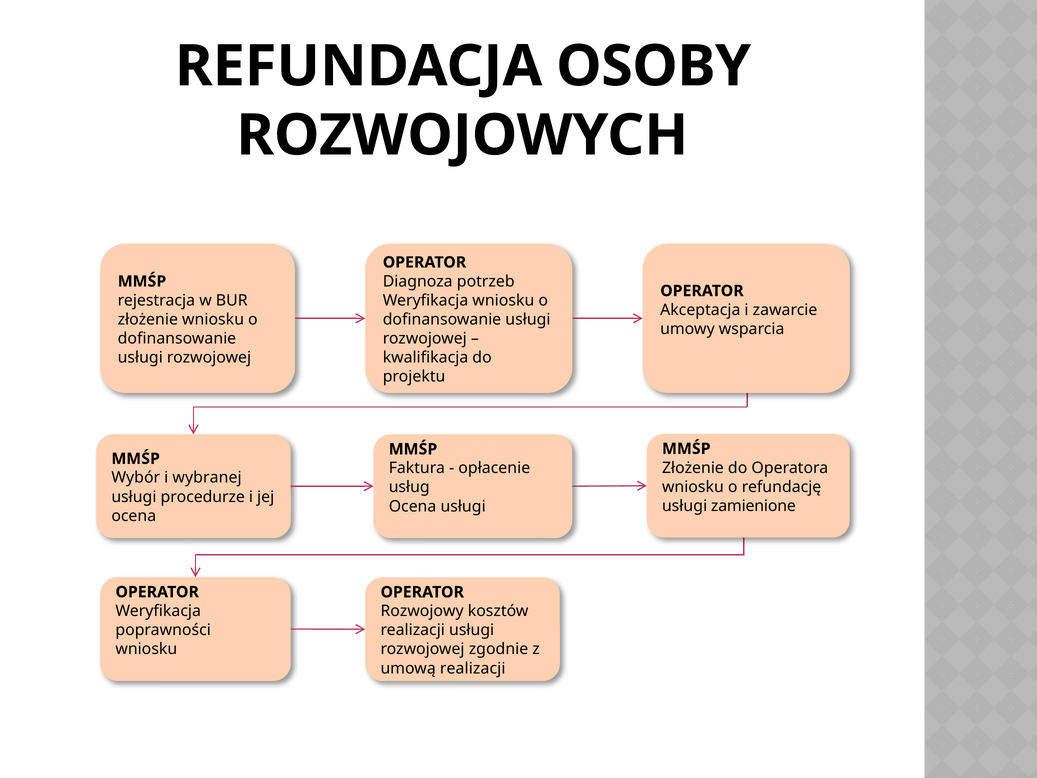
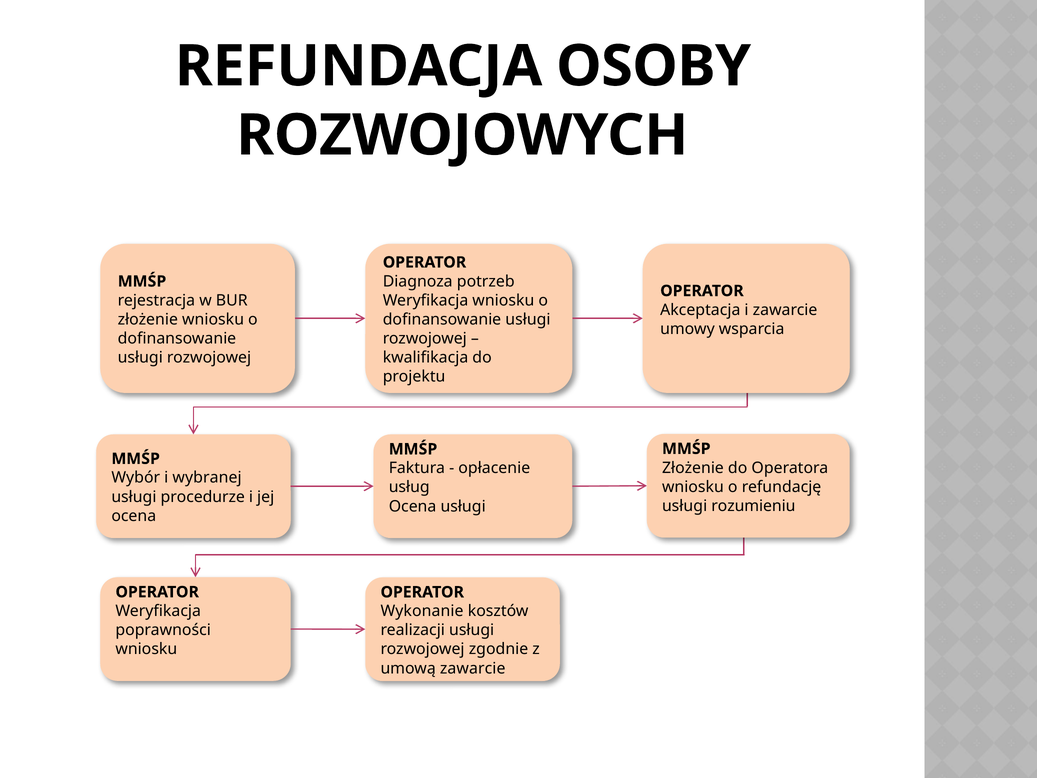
zamienione: zamienione -> rozumieniu
Rozwojowy: Rozwojowy -> Wykonanie
umową realizacji: realizacji -> zawarcie
